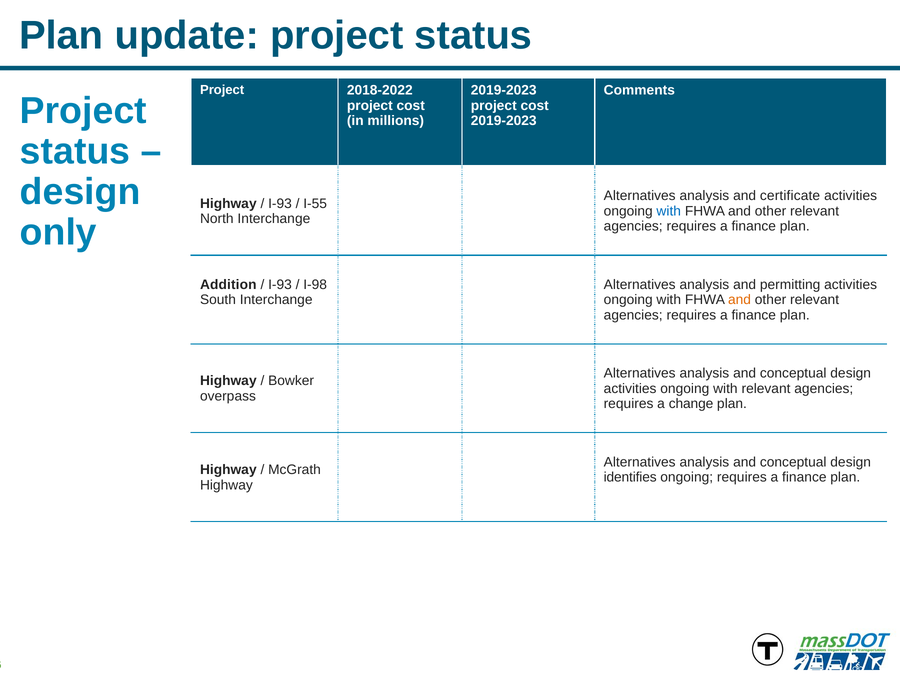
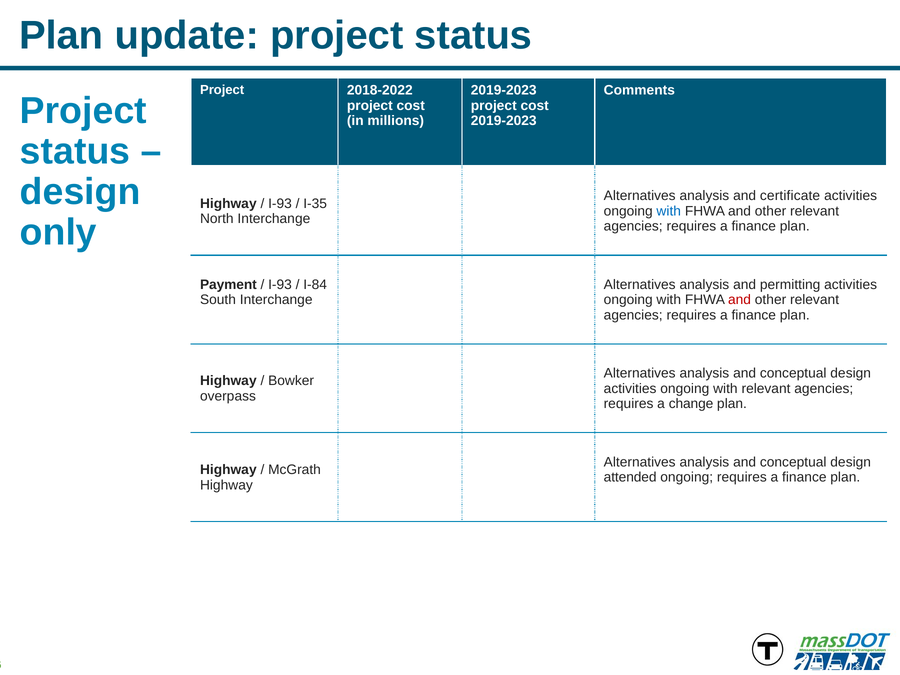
I-55: I-55 -> I-35
Addition: Addition -> Payment
I-98: I-98 -> I-84
and at (740, 300) colour: orange -> red
identifies: identifies -> attended
